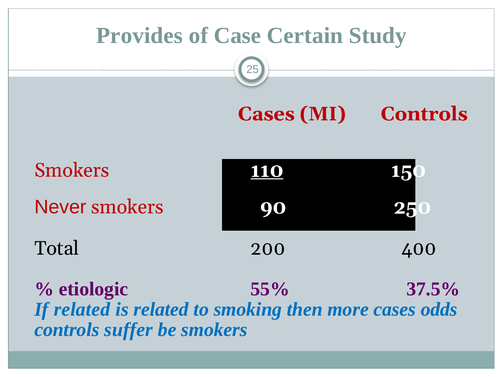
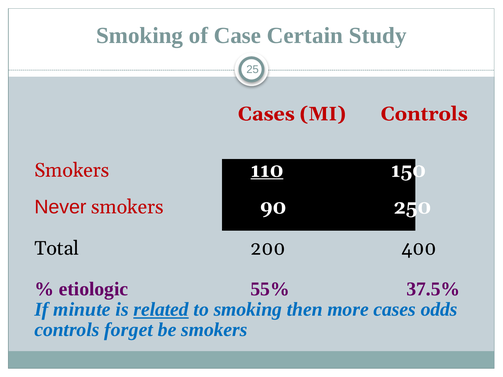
Provides at (140, 36): Provides -> Smoking
If related: related -> minute
related at (161, 310) underline: none -> present
suffer: suffer -> forget
